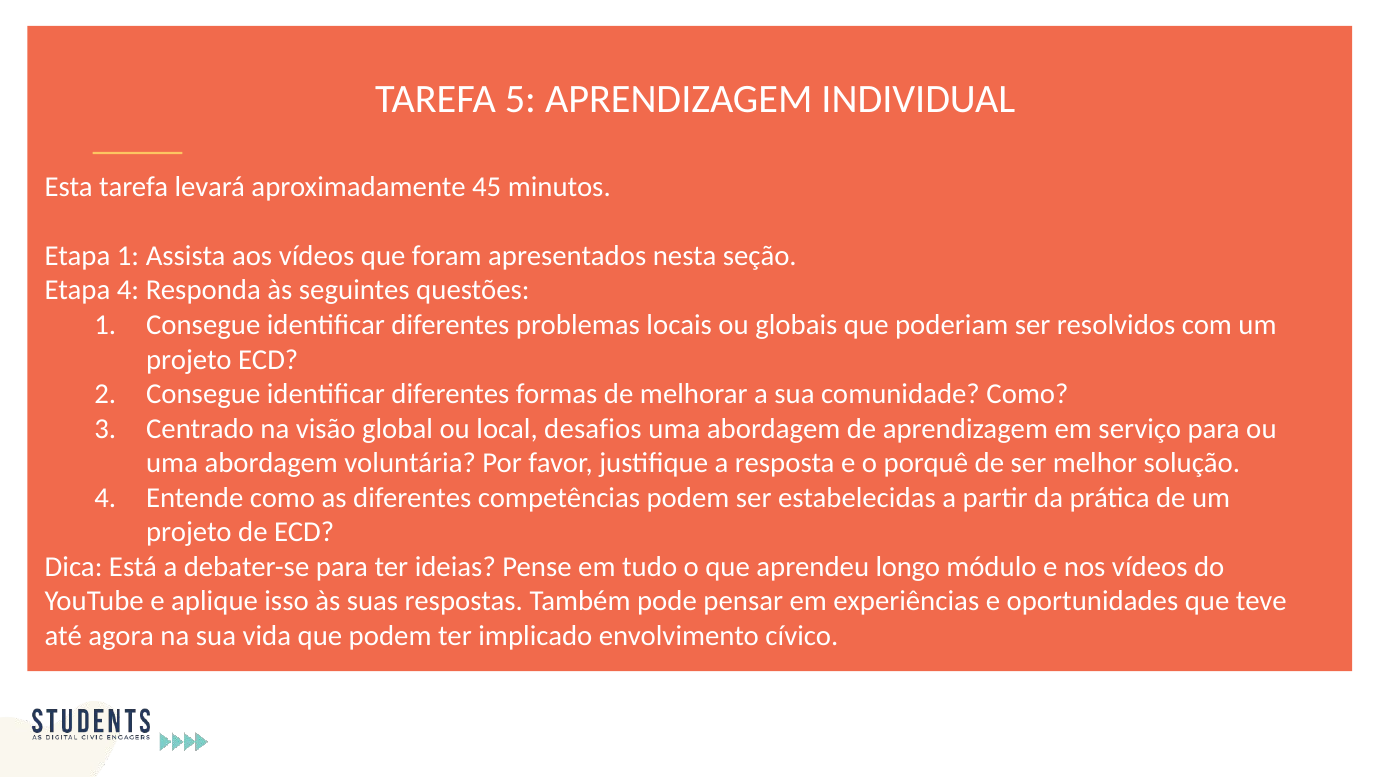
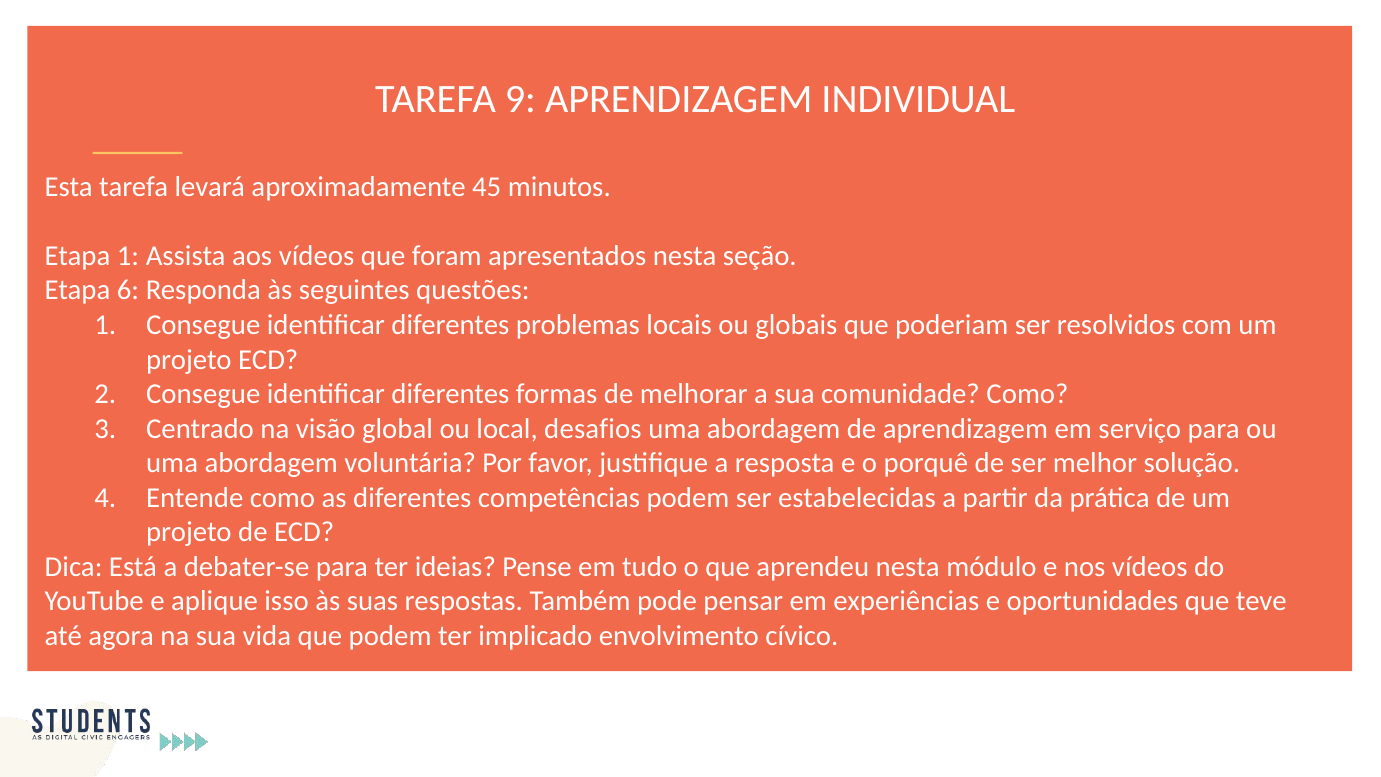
5: 5 -> 9
Etapa 4: 4 -> 6
aprendeu longo: longo -> nesta
